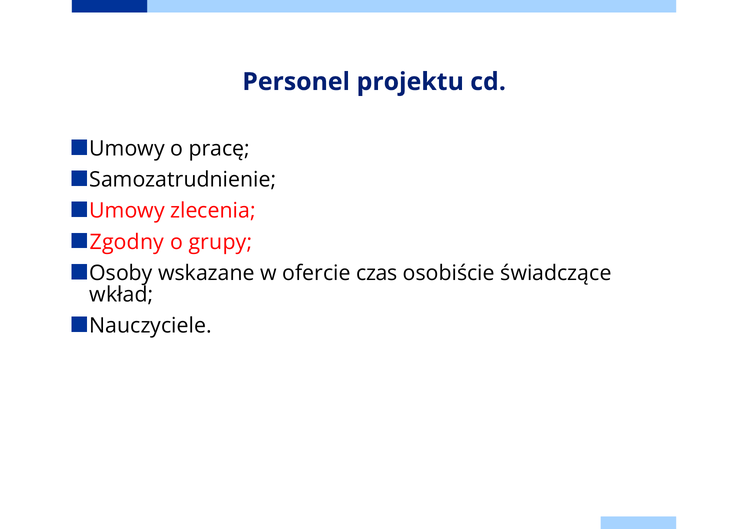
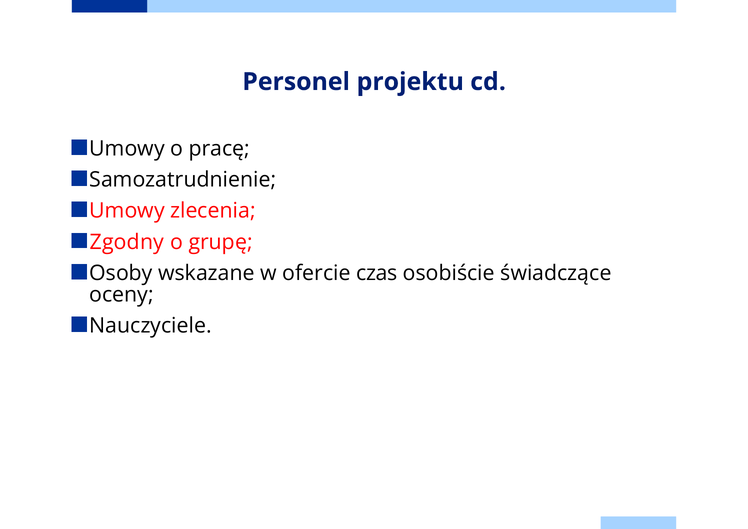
grupy: grupy -> grupę
wkład: wkład -> oceny
